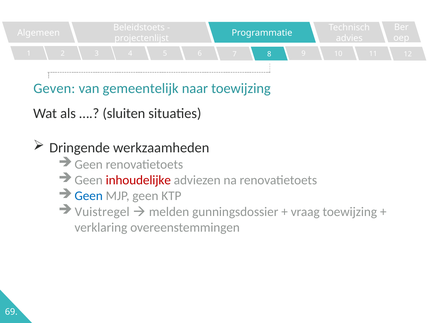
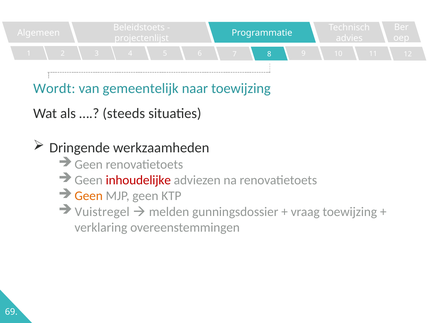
Geven: Geven -> Wordt
sluiten: sluiten -> steeds
Geen at (89, 196) colour: blue -> orange
